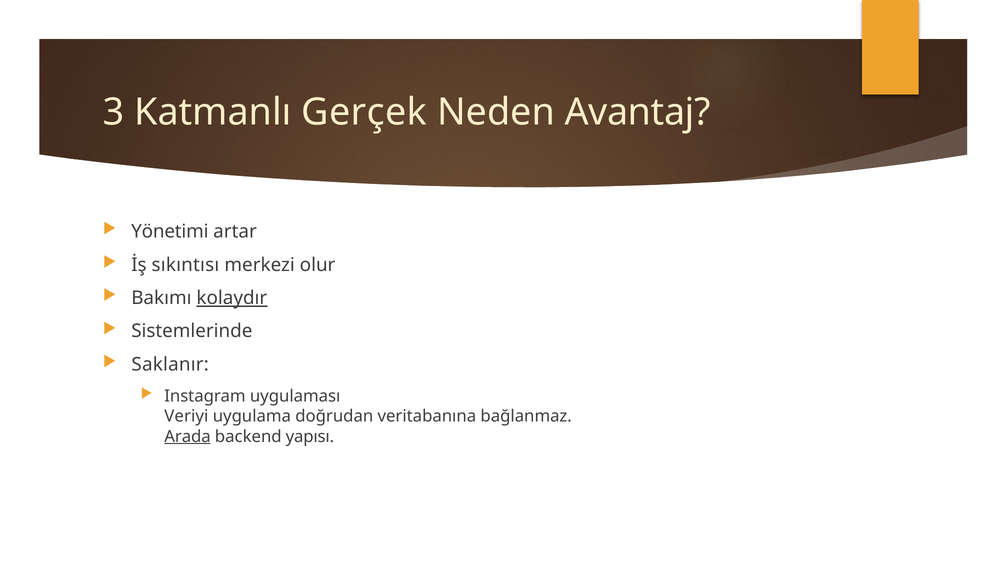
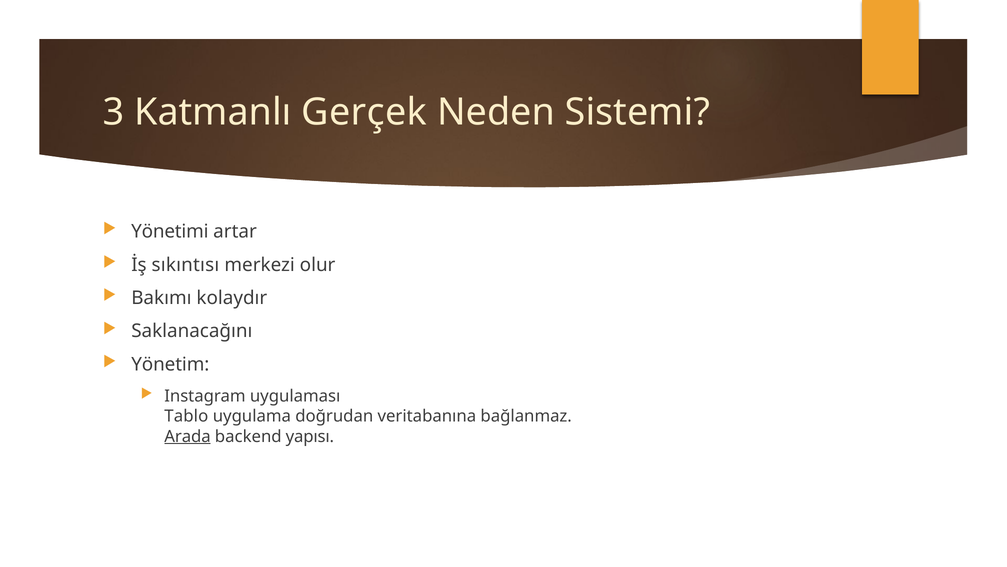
Avantaj: Avantaj -> Sistemi
kolaydır underline: present -> none
Sistemlerinde: Sistemlerinde -> Saklanacağını
Saklanır: Saklanır -> Yönetim
Veriyi: Veriyi -> Tablo
